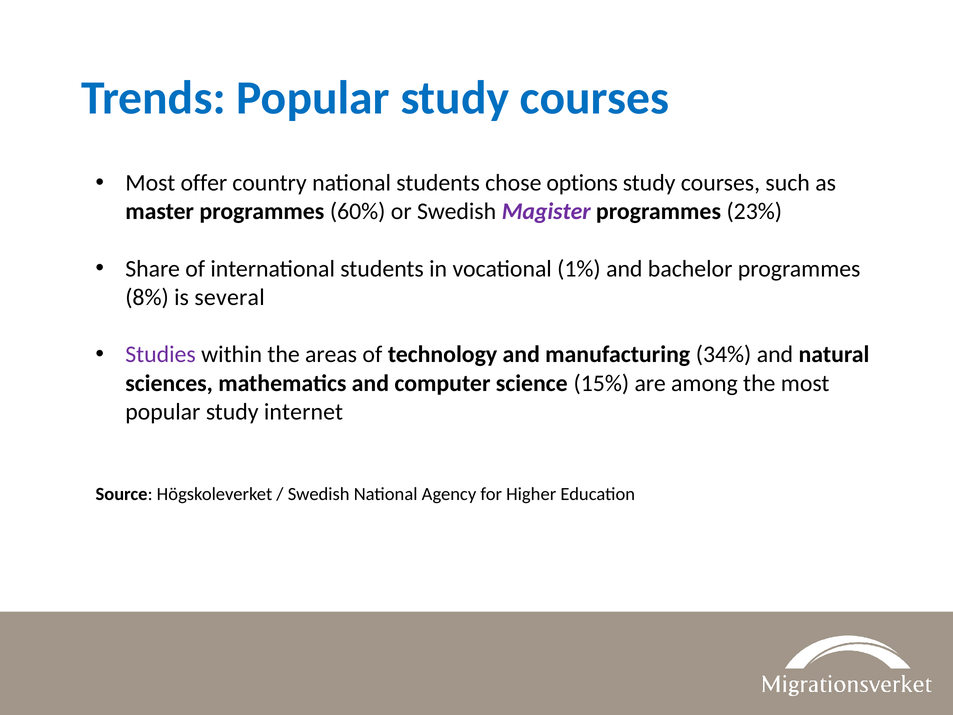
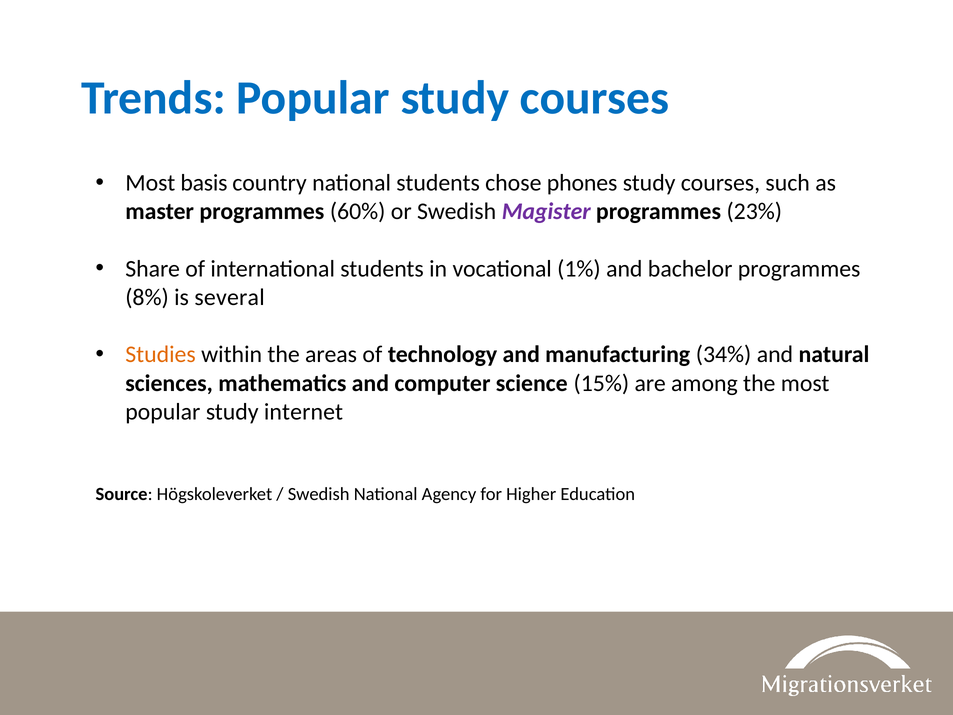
offer: offer -> basis
options: options -> phones
Studies colour: purple -> orange
